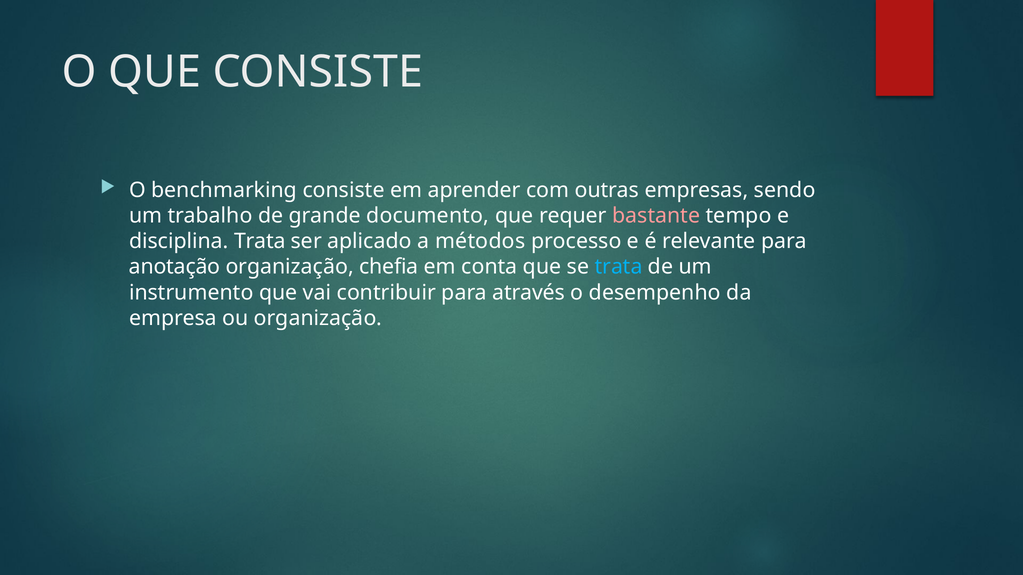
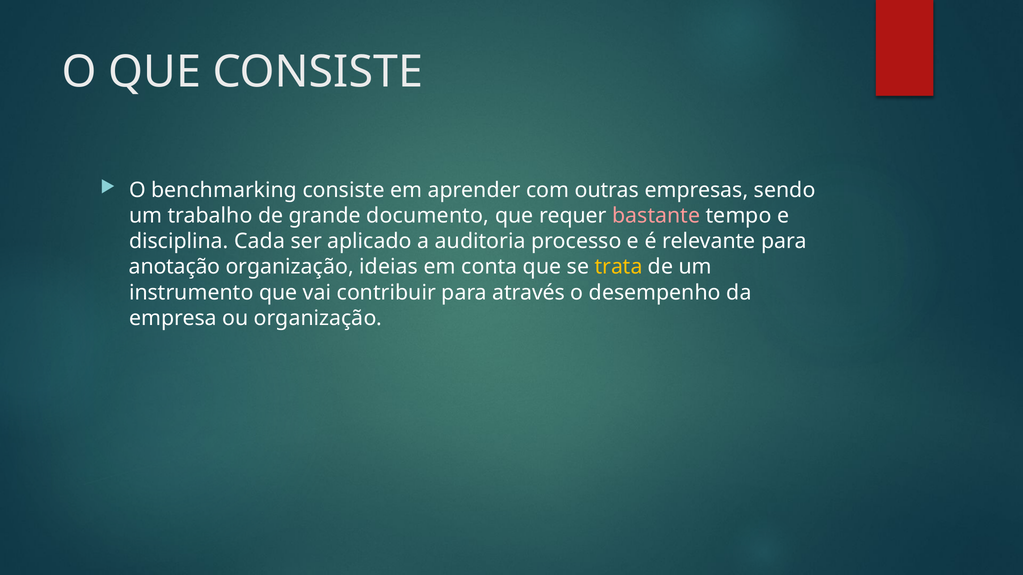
disciplina Trata: Trata -> Cada
métodos: métodos -> auditoria
chefia: chefia -> ideias
trata at (619, 267) colour: light blue -> yellow
